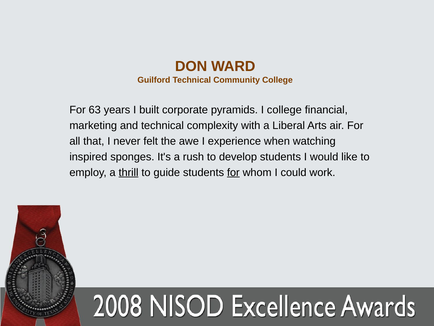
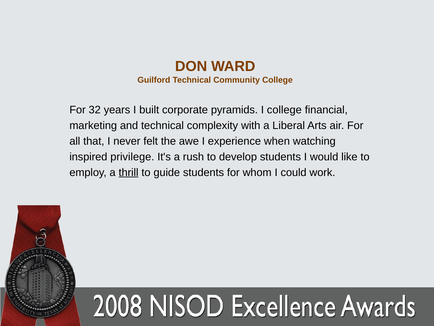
63: 63 -> 32
sponges: sponges -> privilege
for at (233, 172) underline: present -> none
